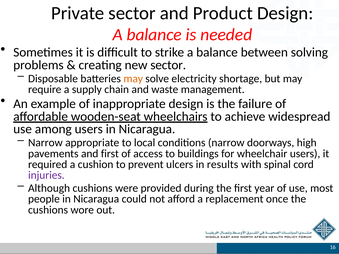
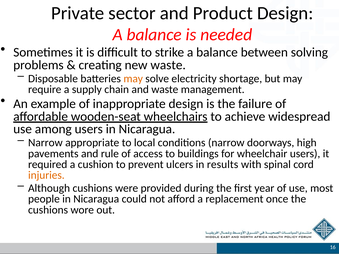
new sector: sector -> waste
and first: first -> rule
injuries colour: purple -> orange
